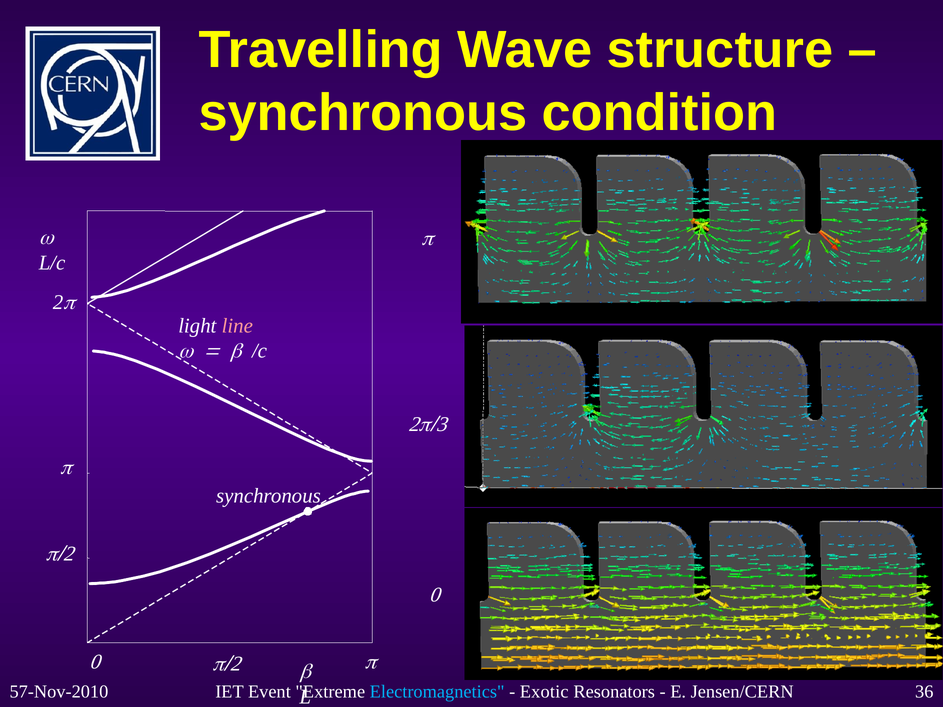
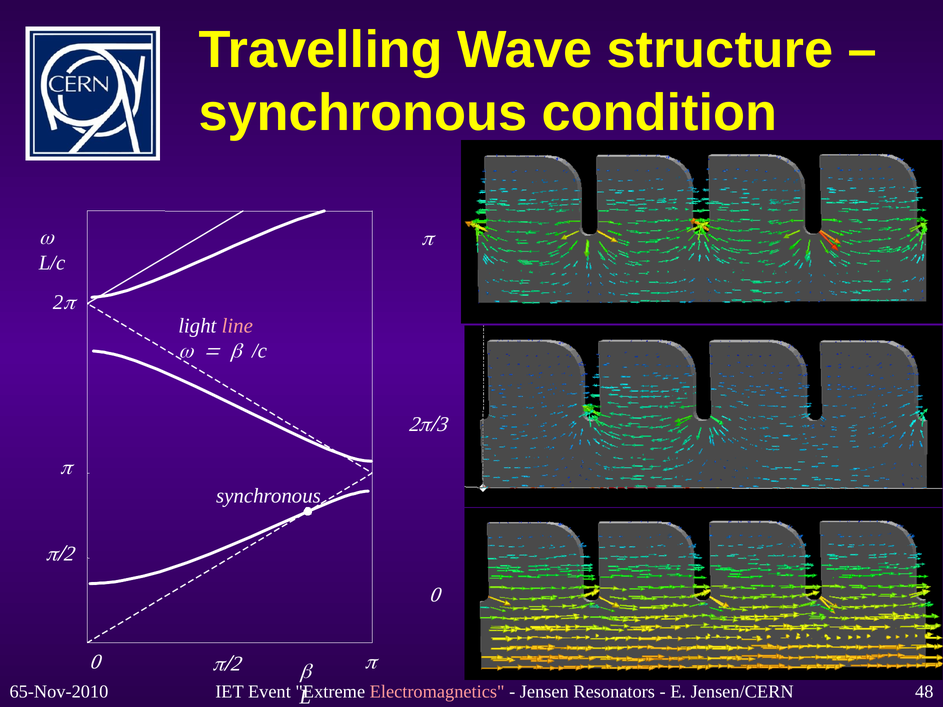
57-Nov-2010: 57-Nov-2010 -> 65-Nov-2010
Electromagnetics colour: light blue -> pink
Exotic: Exotic -> Jensen
36: 36 -> 48
